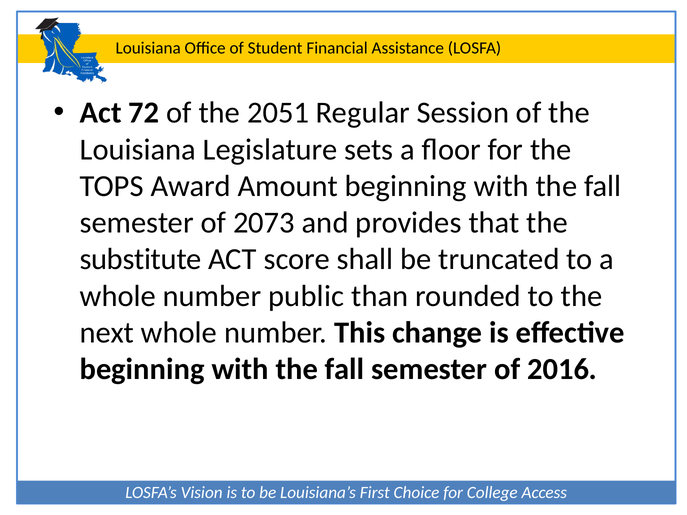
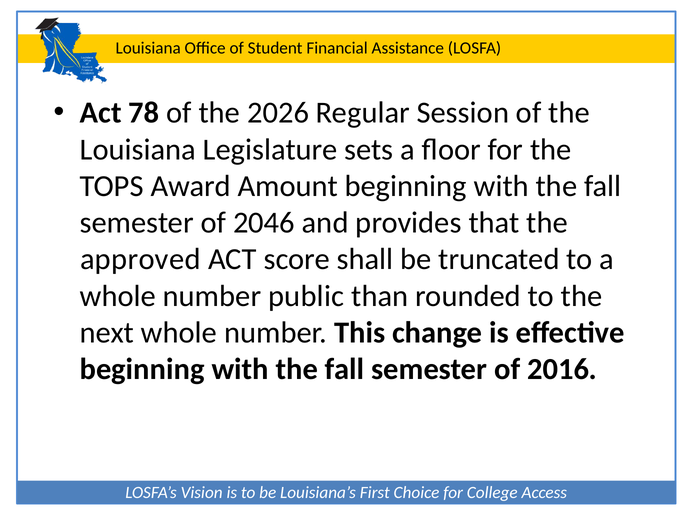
72: 72 -> 78
2051: 2051 -> 2026
2073: 2073 -> 2046
substitute: substitute -> approved
